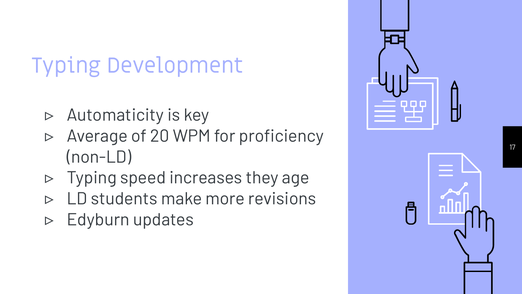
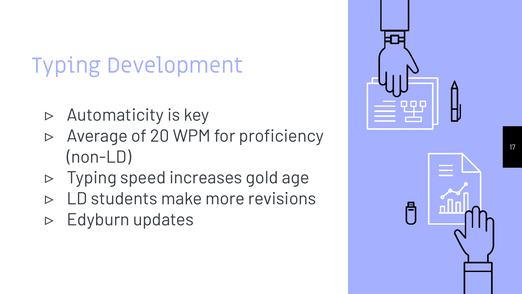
they: they -> gold
